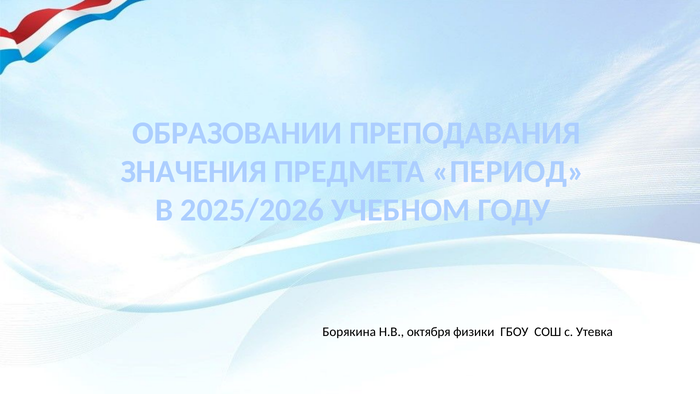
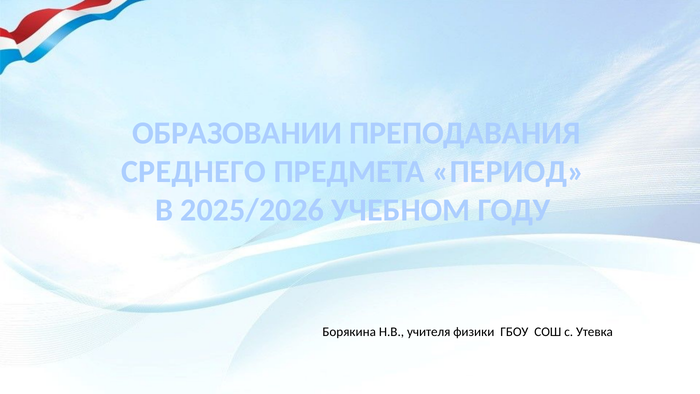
ЗНАЧЕНИЯ: ЗНАЧЕНИЯ -> СРЕДНЕГО
октября: октября -> учителя
